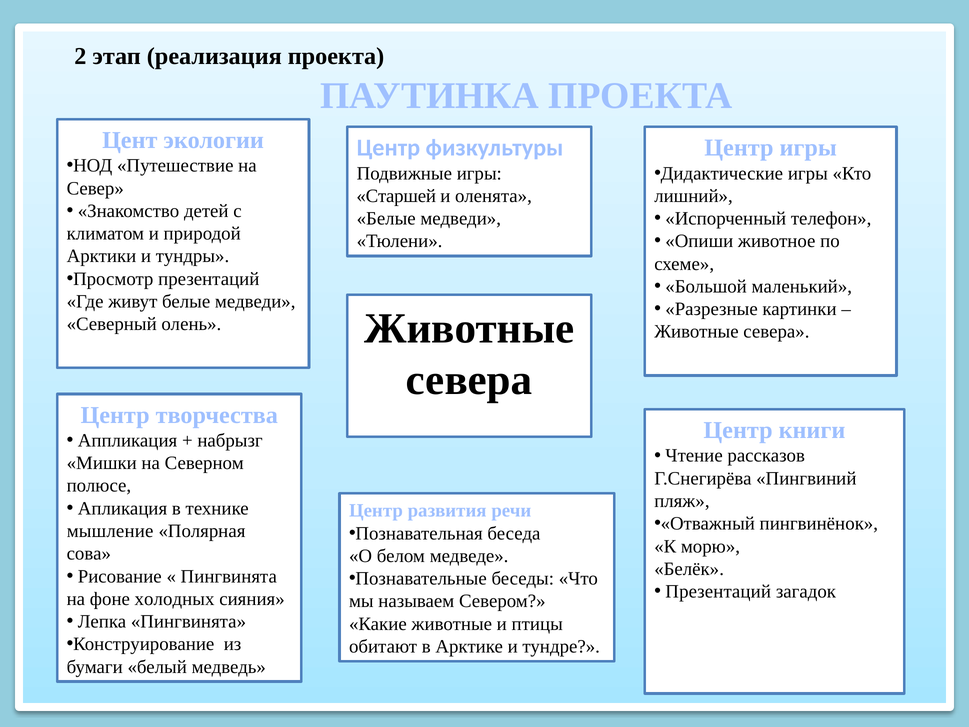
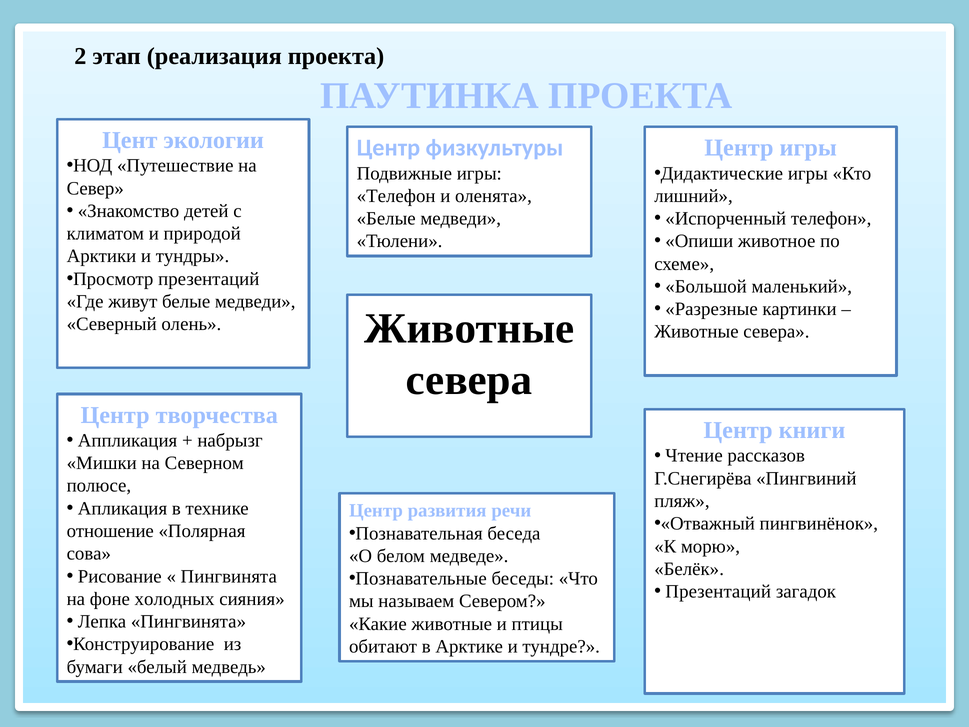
Старшей at (396, 196): Старшей -> Телефон
мышление: мышление -> отношение
